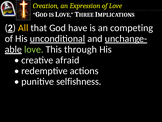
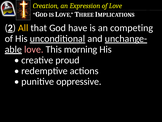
love at (34, 49) colour: light green -> pink
through: through -> morning
afraid: afraid -> proud
selfishness: selfishness -> oppressive
